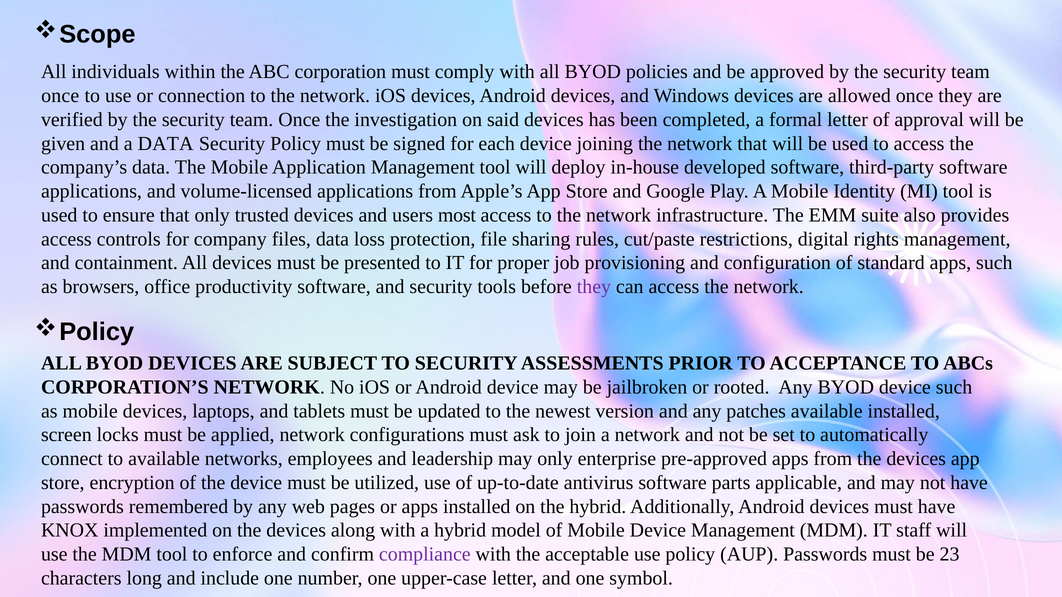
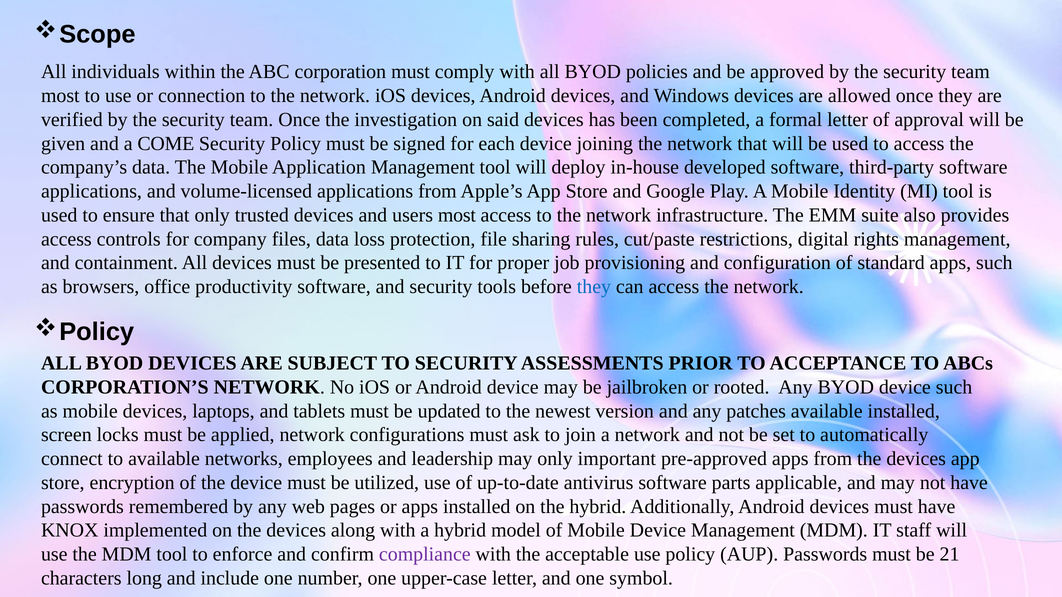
once at (60, 96): once -> most
a DATA: DATA -> COME
they at (594, 287) colour: purple -> blue
enterprise: enterprise -> important
23: 23 -> 21
